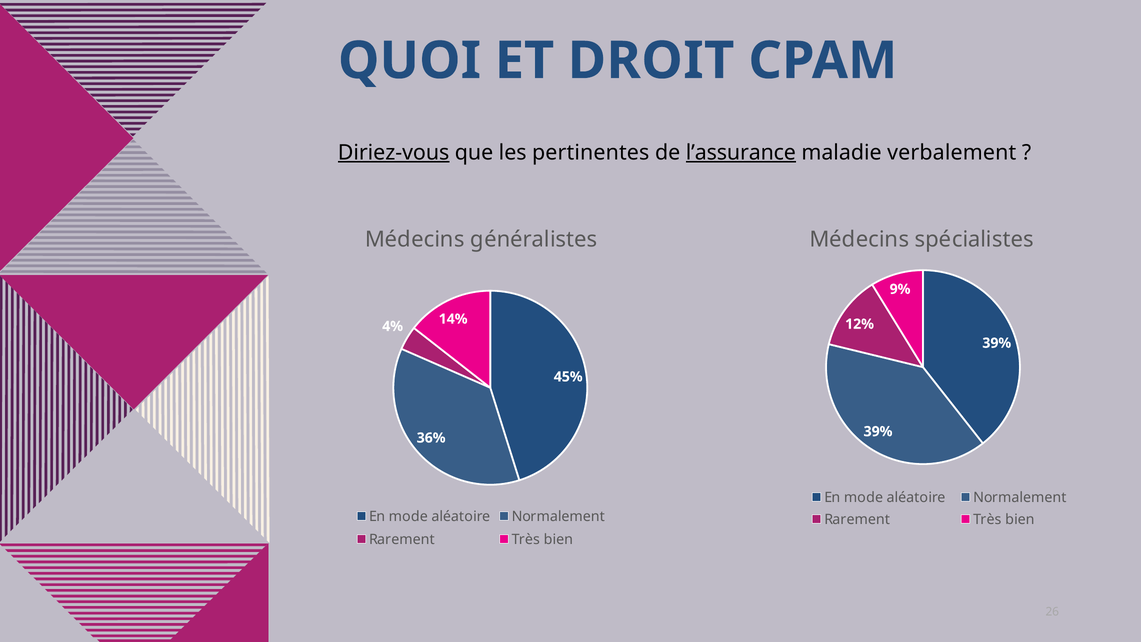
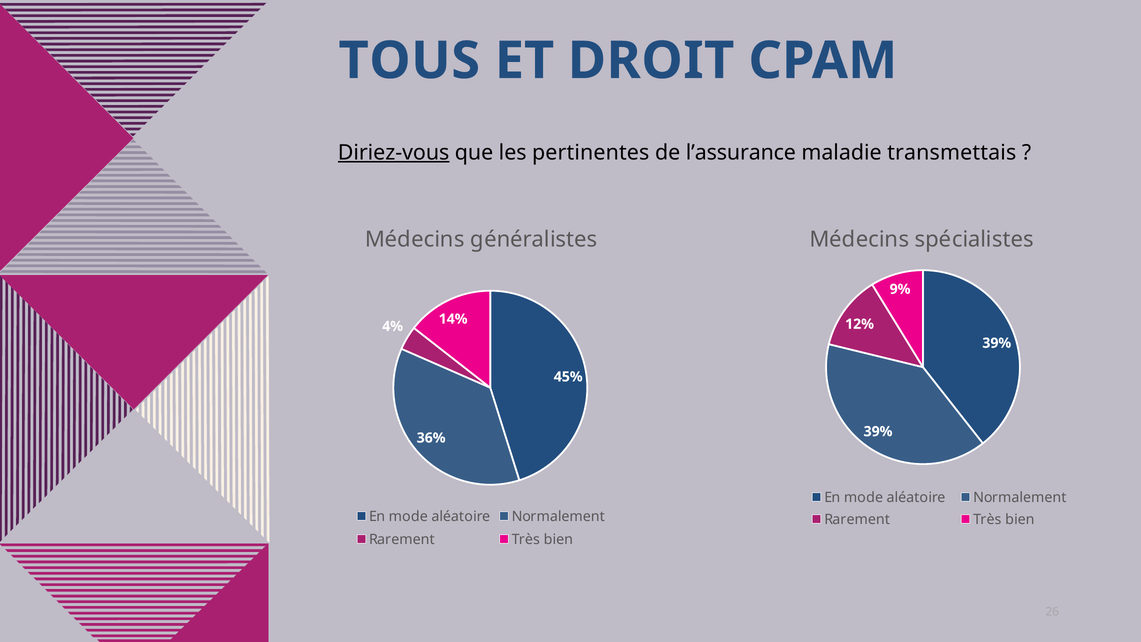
QUOI: QUOI -> TOUS
l’assurance underline: present -> none
verbalement: verbalement -> transmettais
